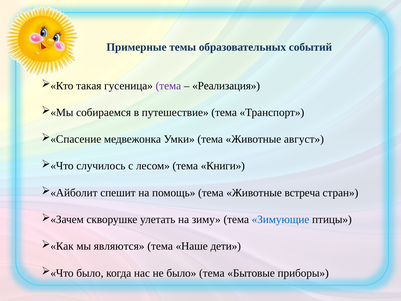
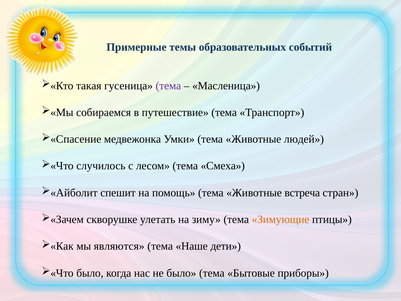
Реализация: Реализация -> Масленица
август: август -> людей
Книги: Книги -> Смеха
Зимующие colour: blue -> orange
